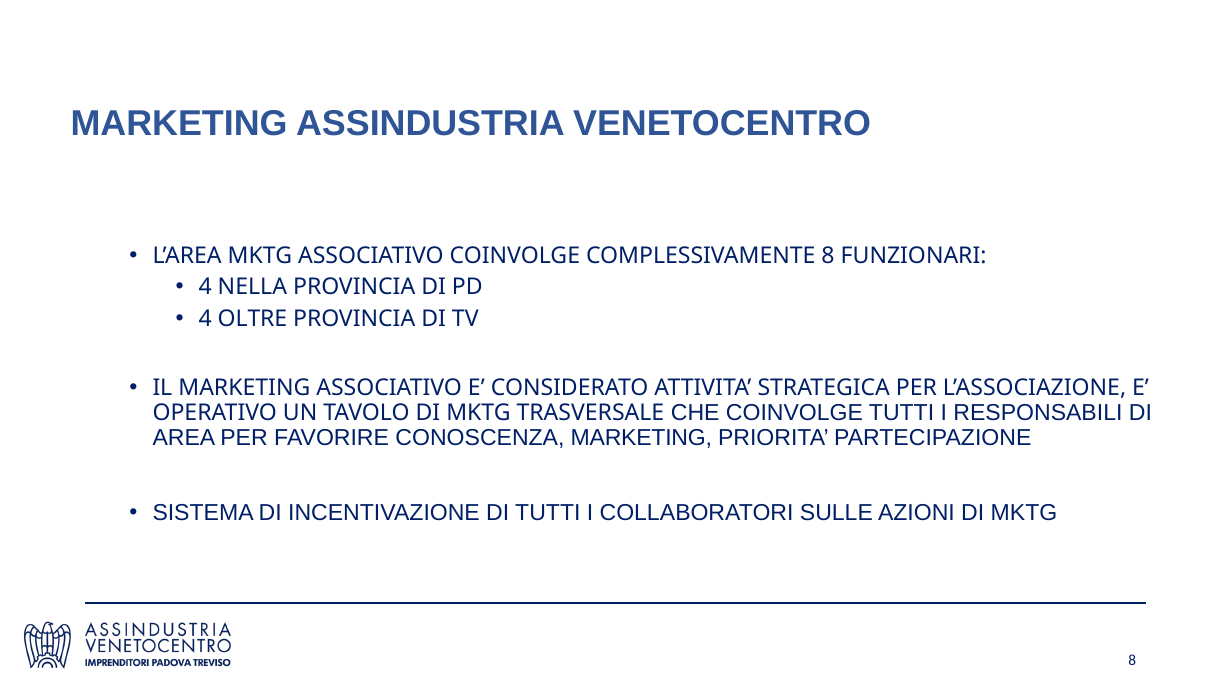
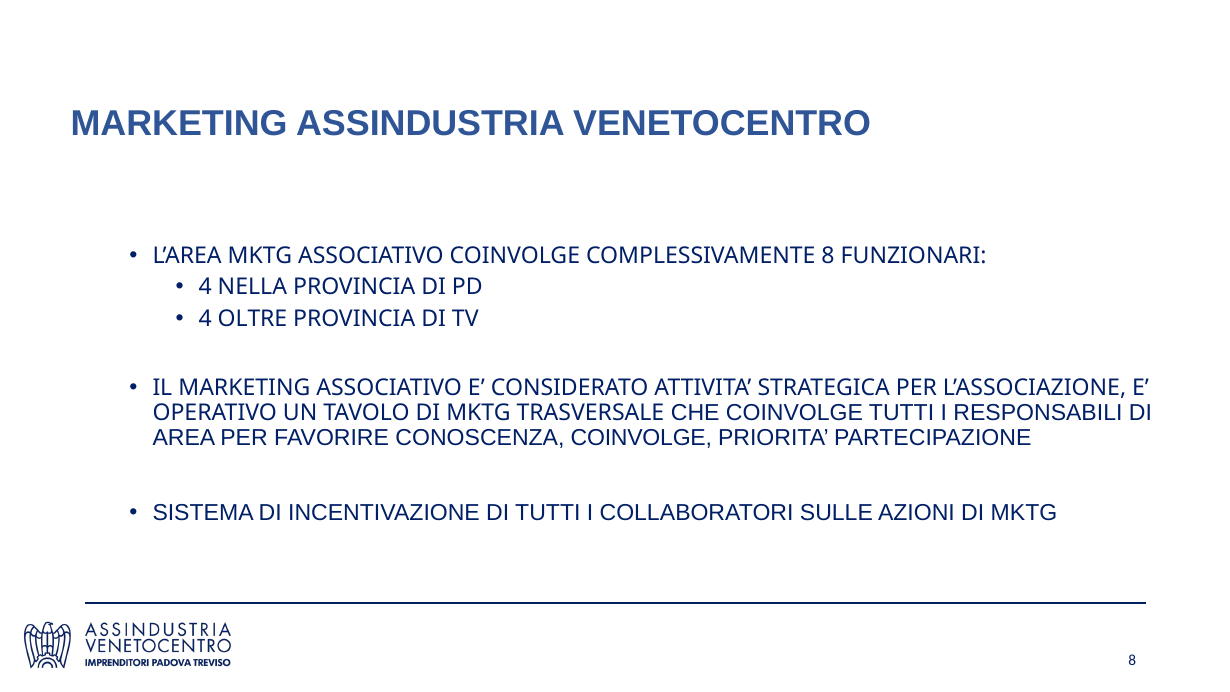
CONOSCENZA MARKETING: MARKETING -> COINVOLGE
